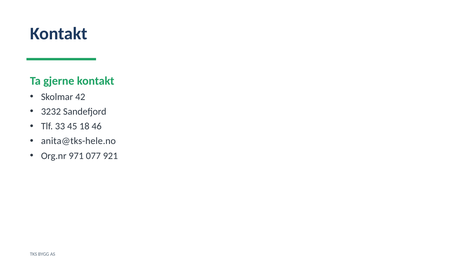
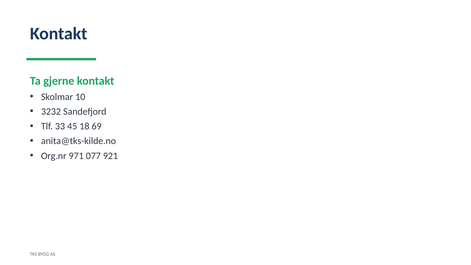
42: 42 -> 10
46: 46 -> 69
anita@tks-hele.no: anita@tks-hele.no -> anita@tks-kilde.no
